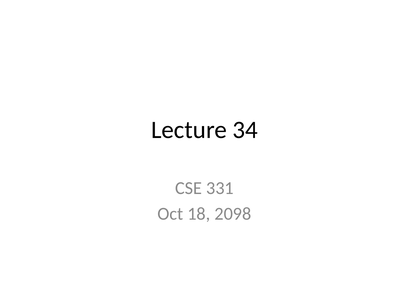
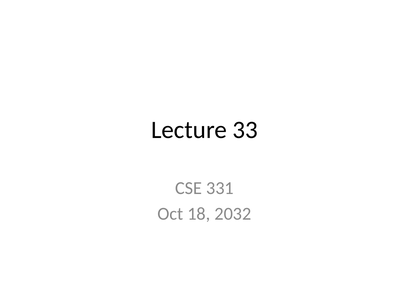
34: 34 -> 33
2098: 2098 -> 2032
